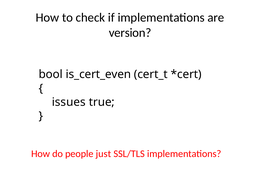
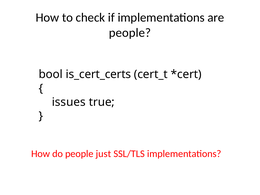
version at (130, 33): version -> people
is_cert_even: is_cert_even -> is_cert_certs
